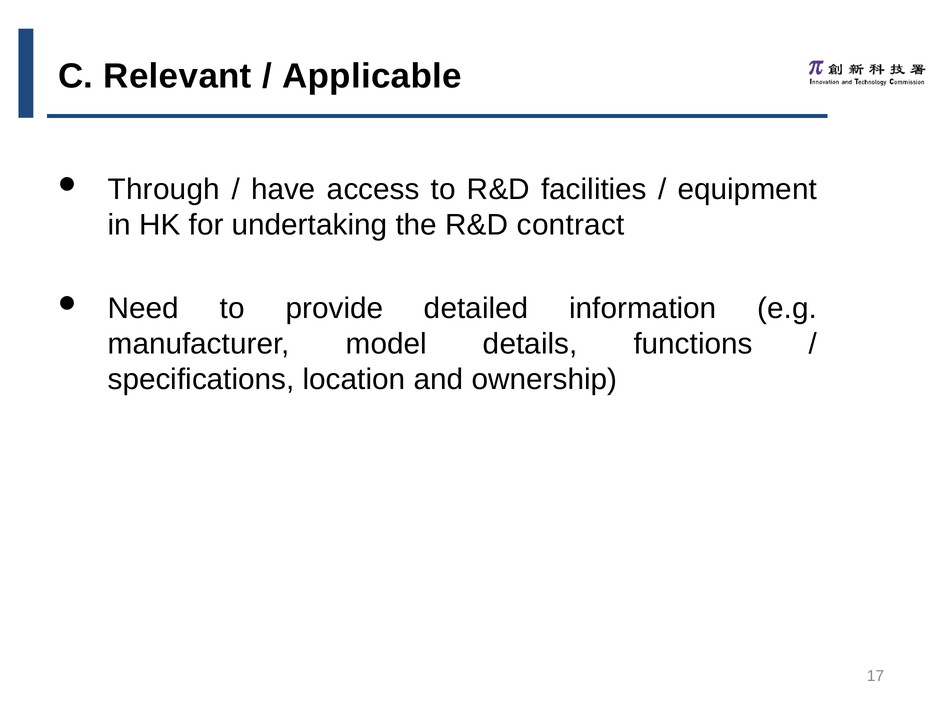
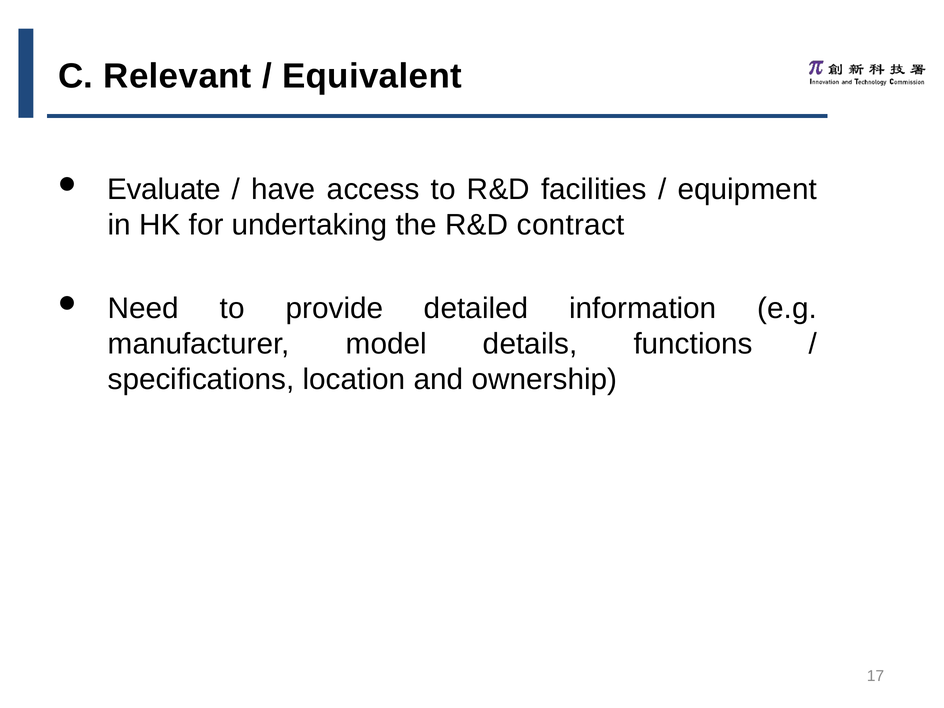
Applicable: Applicable -> Equivalent
Through: Through -> Evaluate
